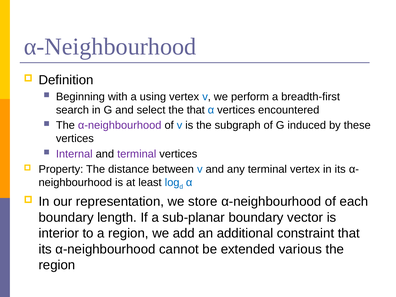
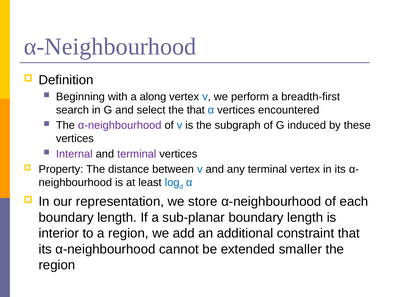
using: using -> along
vector at (305, 217): vector -> length
various: various -> smaller
